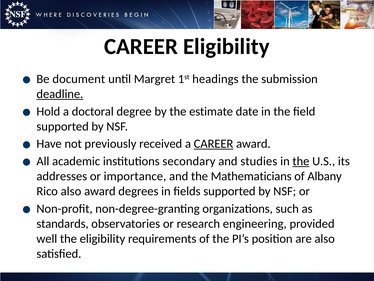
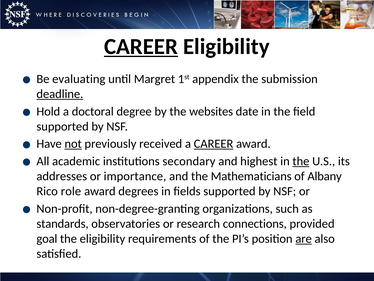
CAREER at (141, 46) underline: none -> present
document: document -> evaluating
headings: headings -> appendix
estimate: estimate -> websites
not underline: none -> present
studies: studies -> highest
Rico also: also -> role
engineering: engineering -> connections
well: well -> goal
are underline: none -> present
